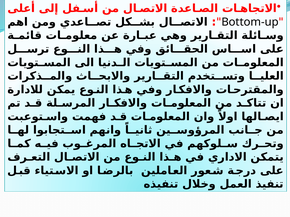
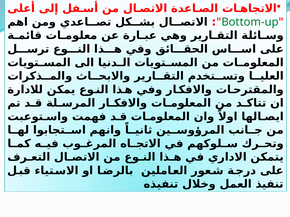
Bottom-up colour: black -> green
